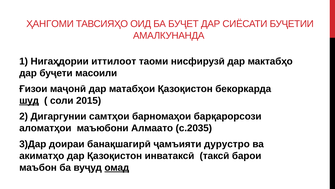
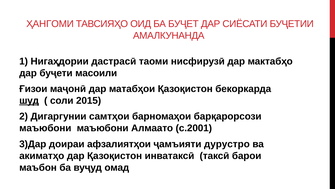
иттилоот: иттилоот -> дастрасӣ
аломатҳои at (45, 128): аломатҳои -> маъюбони
с.2035: с.2035 -> с.2001
банақшагирӣ: банақшагирӣ -> афзалиятҳои
омад underline: present -> none
